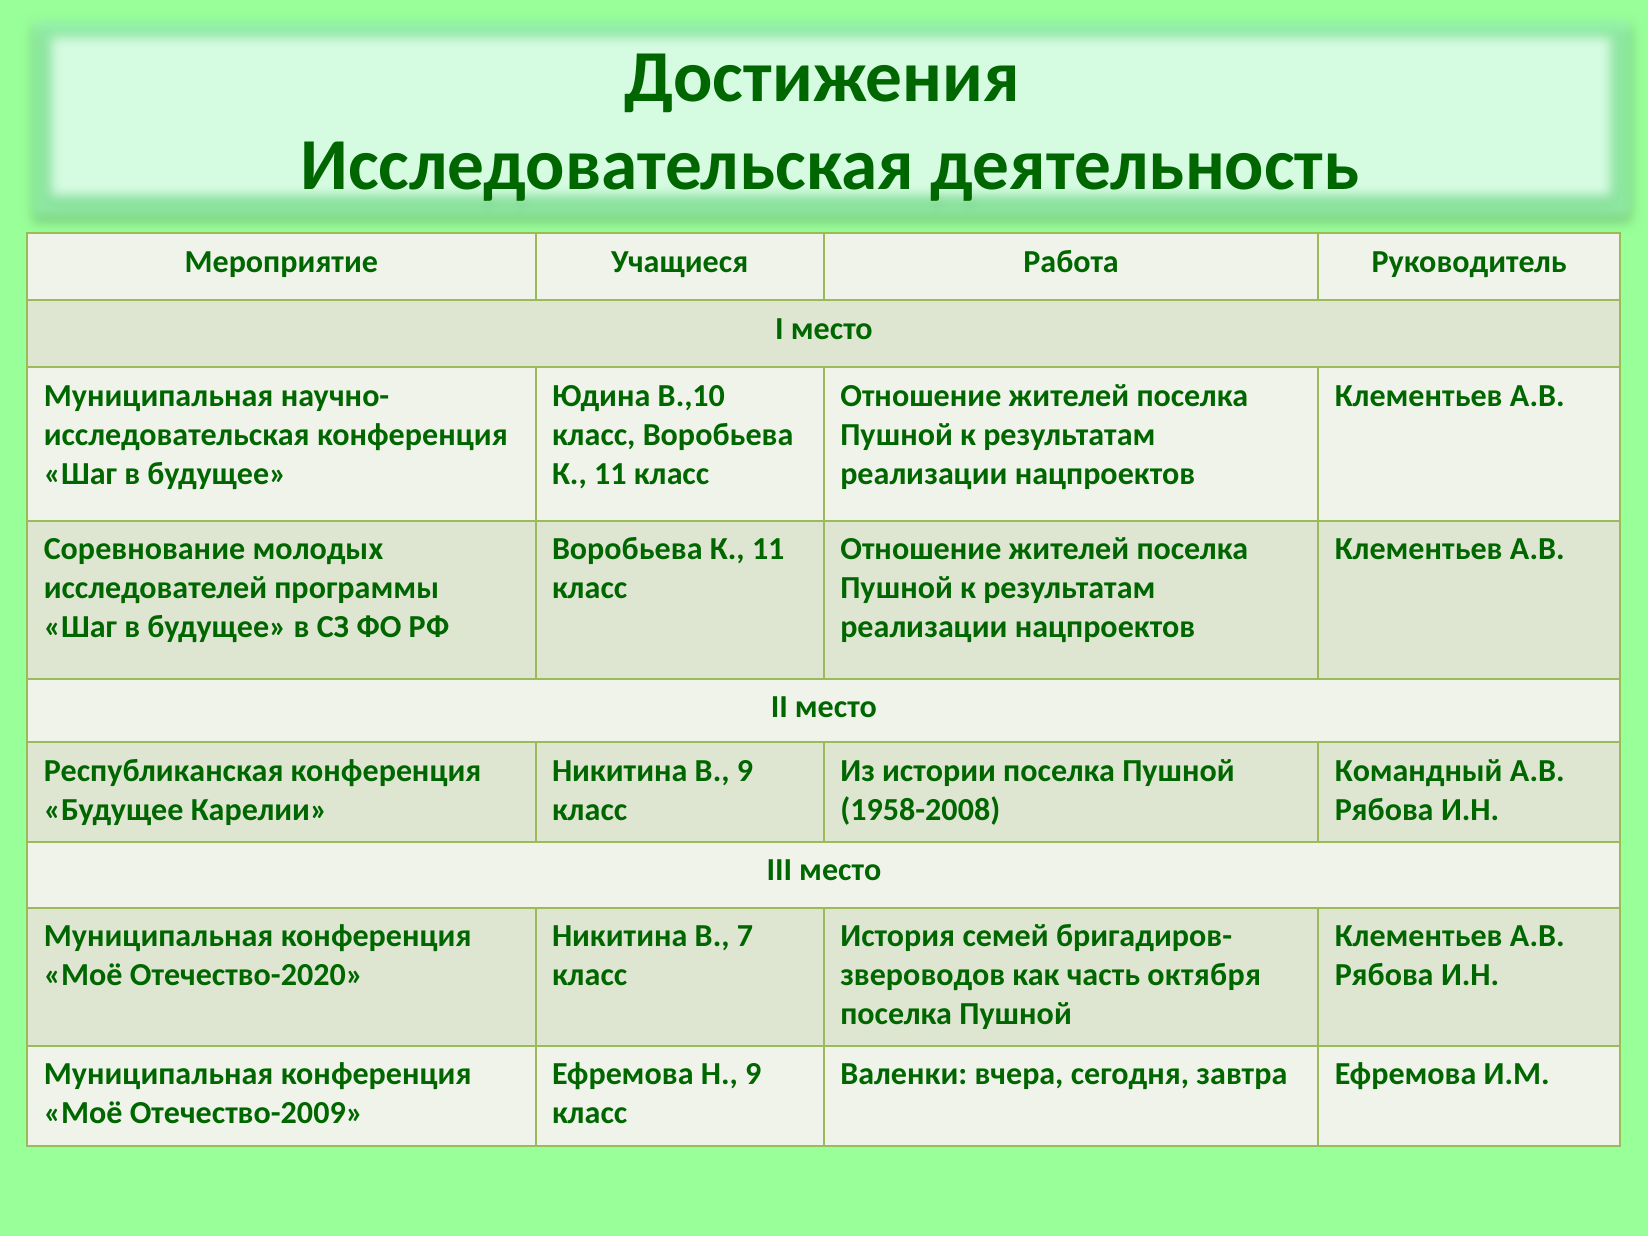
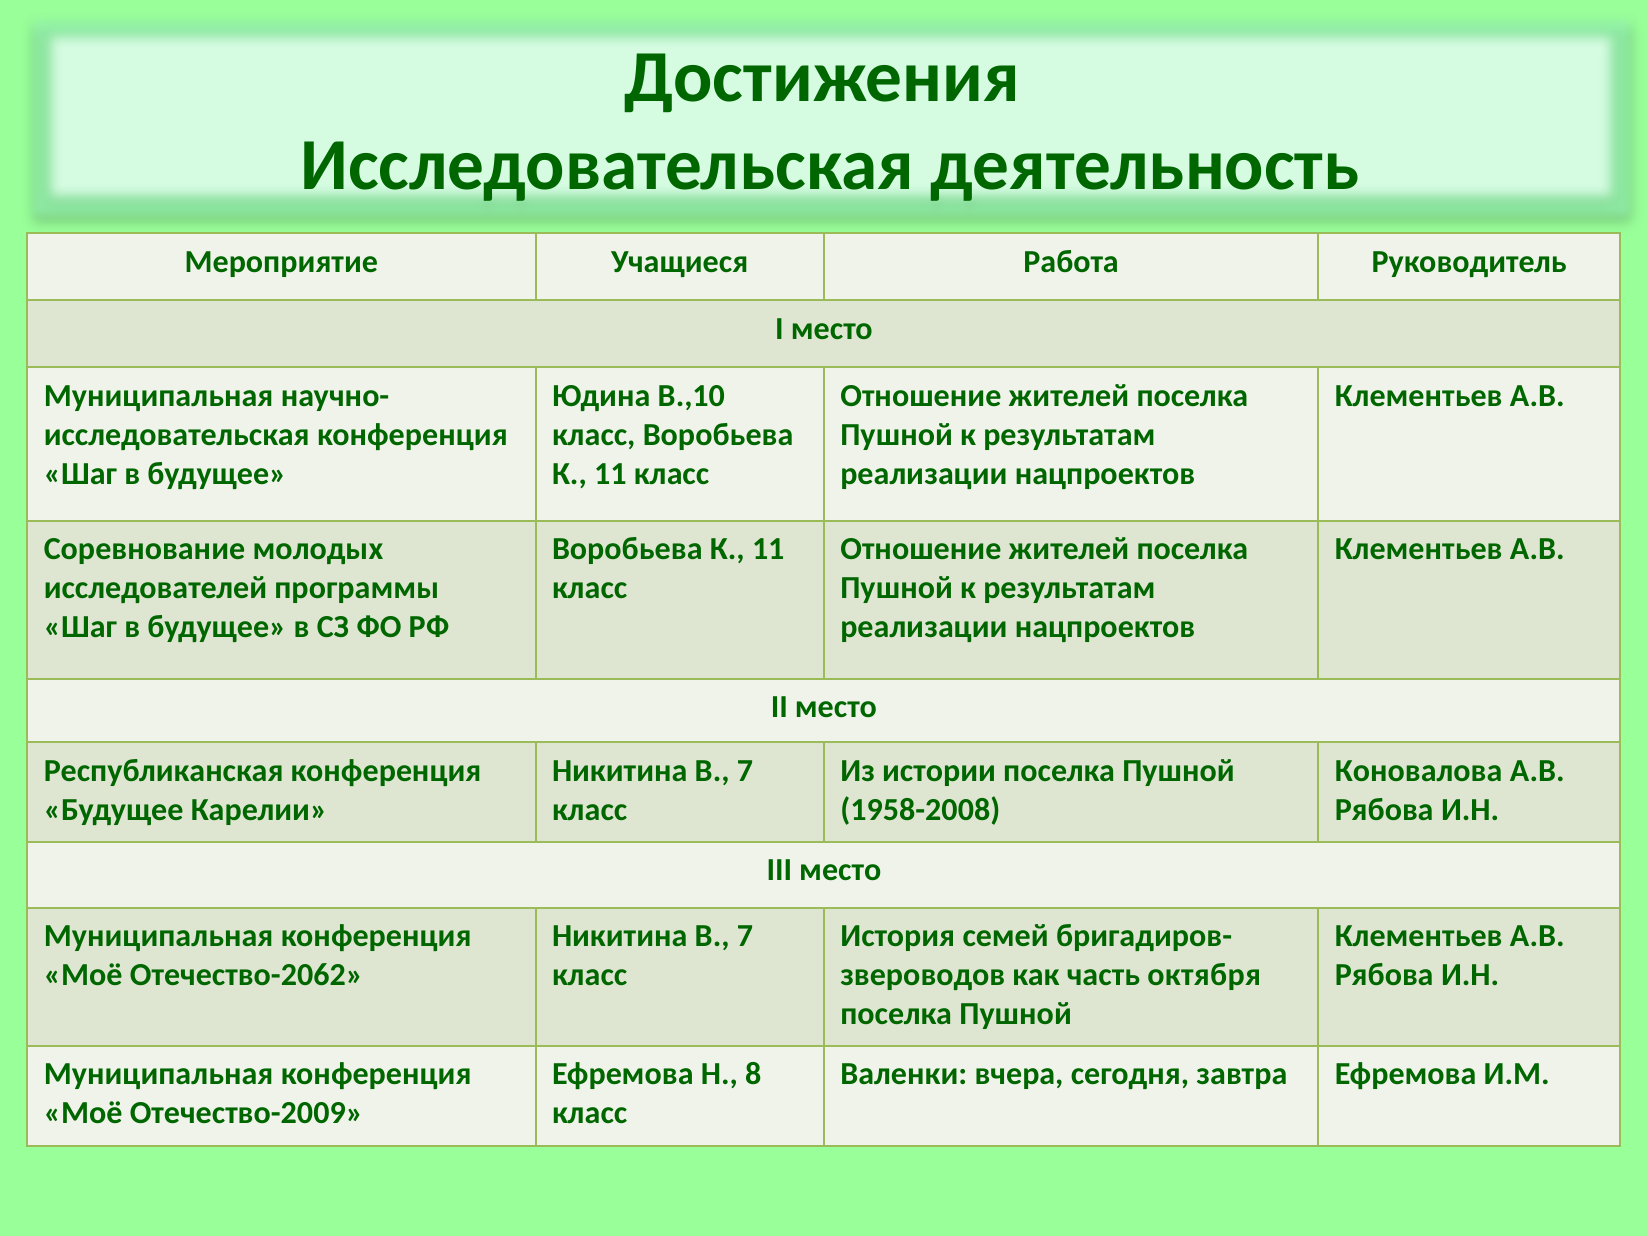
9 at (745, 771): 9 -> 7
Командный: Командный -> Коновалова
Отечество-2020: Отечество-2020 -> Отечество-2062
Н 9: 9 -> 8
